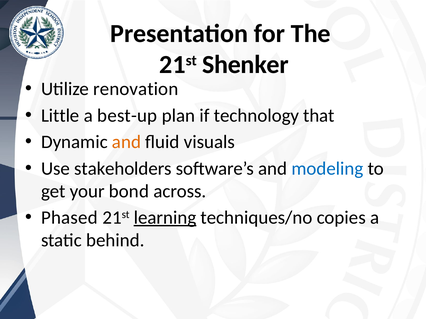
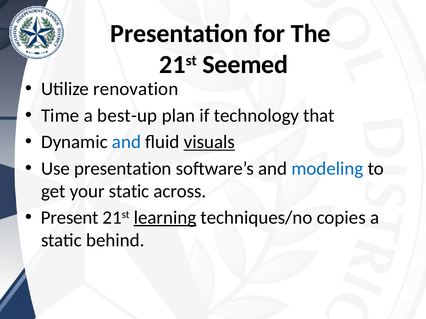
Shenker: Shenker -> Seemed
Little: Little -> Time
and at (126, 142) colour: orange -> blue
visuals underline: none -> present
Use stakeholders: stakeholders -> presentation
your bond: bond -> static
Phased: Phased -> Present
